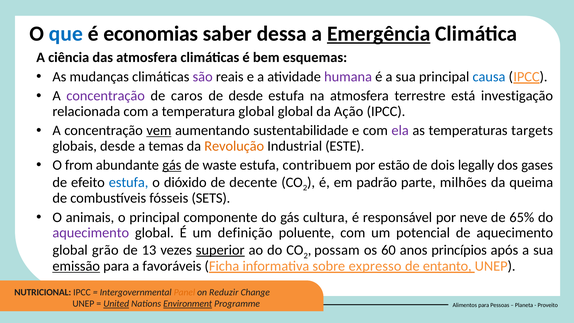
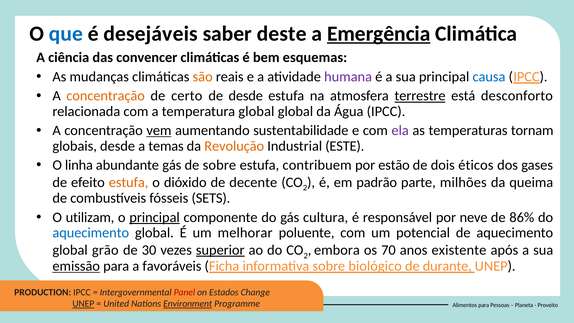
economias: economias -> desejáveis
dessa: dessa -> deste
das atmosfera: atmosfera -> convencer
são colour: purple -> orange
concentração at (106, 96) colour: purple -> orange
caros: caros -> certo
terrestre underline: none -> present
investigação: investigação -> desconforto
Ação: Ação -> Água
targets: targets -> tornam
from: from -> linha
gás at (172, 165) underline: present -> none
de waste: waste -> sobre
legally: legally -> éticos
estufa at (129, 182) colour: blue -> orange
animais: animais -> utilizam
principal at (155, 217) underline: none -> present
65%: 65% -> 86%
aquecimento at (91, 233) colour: purple -> blue
definição: definição -> melhorar
13: 13 -> 30
possam: possam -> embora
60: 60 -> 70
princípios: princípios -> existente
expresso: expresso -> biológico
entanto: entanto -> durante
NUTRICIONAL: NUTRICIONAL -> PRODUCTION
Panel colour: orange -> red
Reduzir: Reduzir -> Estados
UNEP at (83, 304) underline: none -> present
United underline: present -> none
